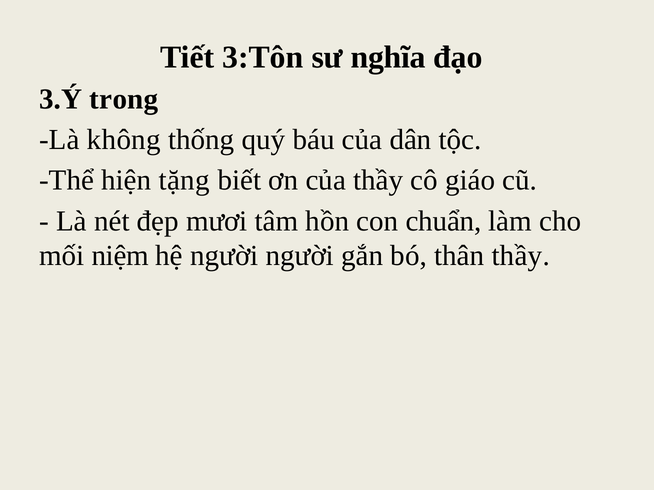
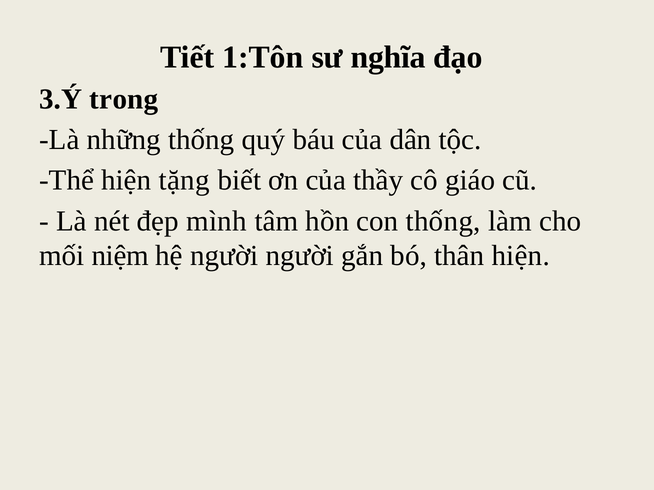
3:Tôn: 3:Tôn -> 1:Tôn
không: không -> những
mươi: mươi -> mình
con chuẩn: chuẩn -> thống
thân thầy: thầy -> hiện
